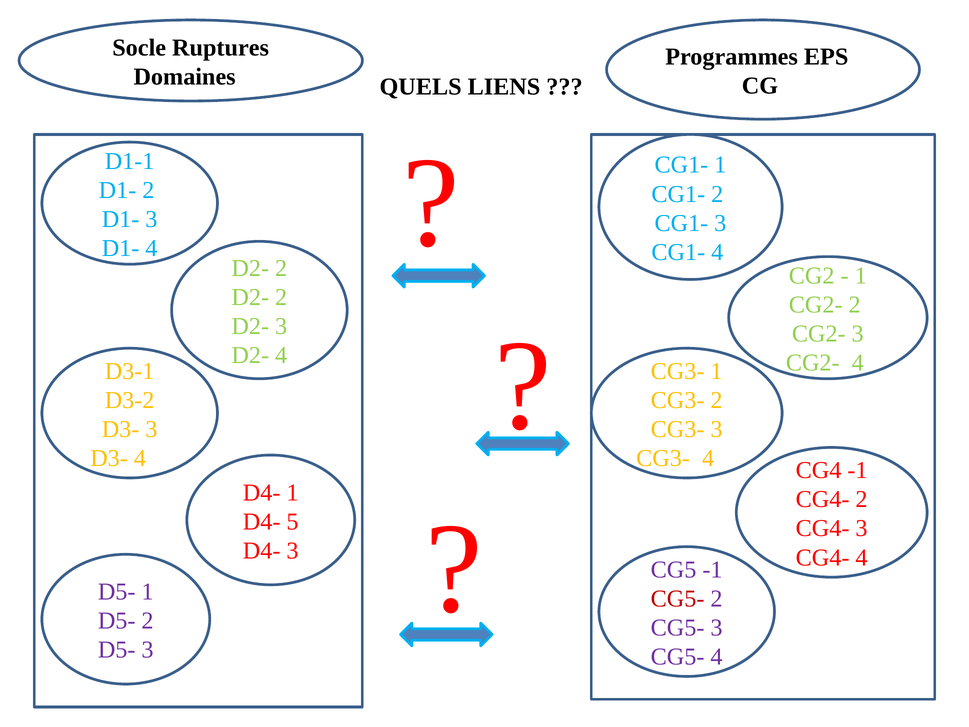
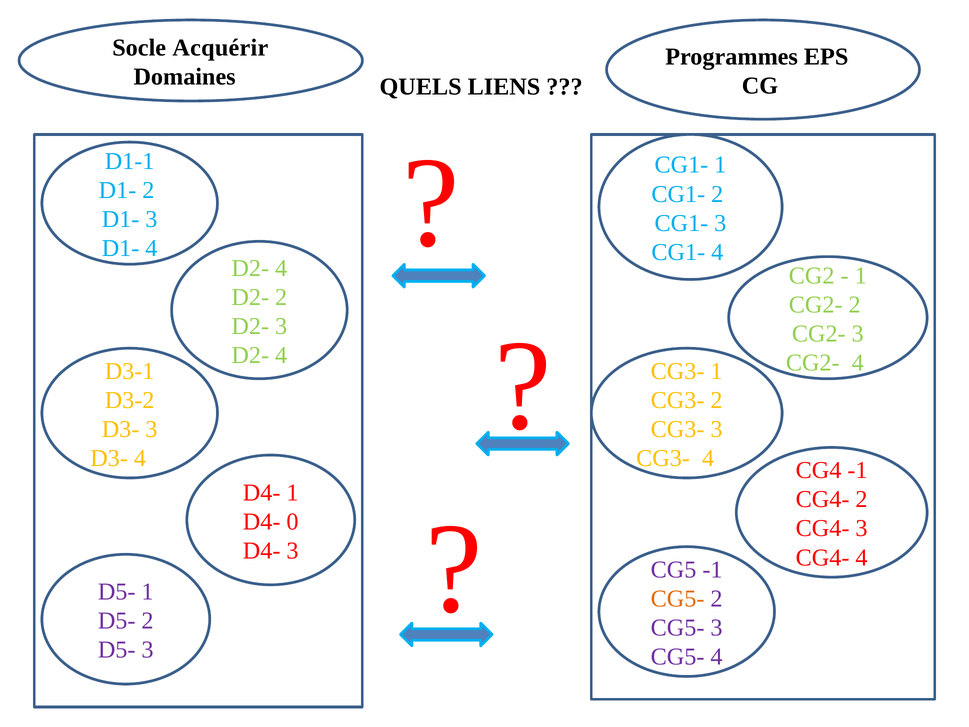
Ruptures: Ruptures -> Acquérir
2 at (281, 268): 2 -> 4
5: 5 -> 0
CG5- at (678, 598) colour: red -> orange
